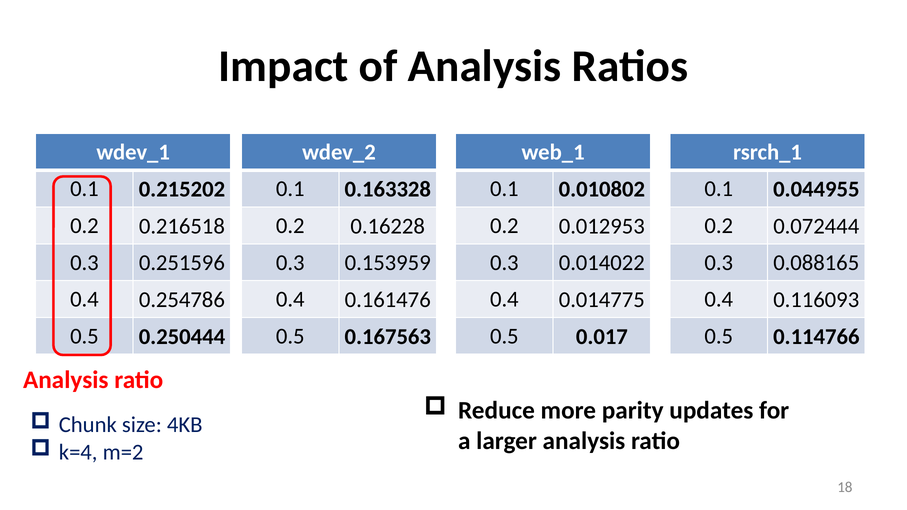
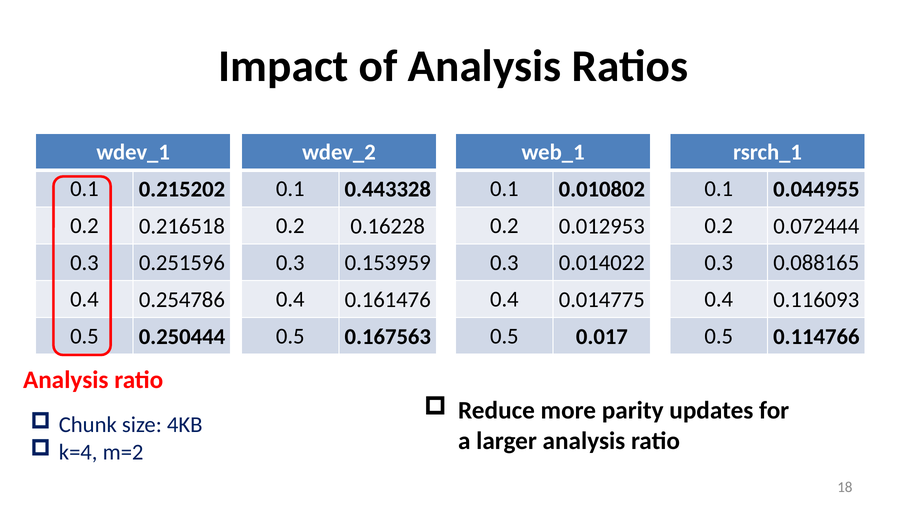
0.163328: 0.163328 -> 0.443328
